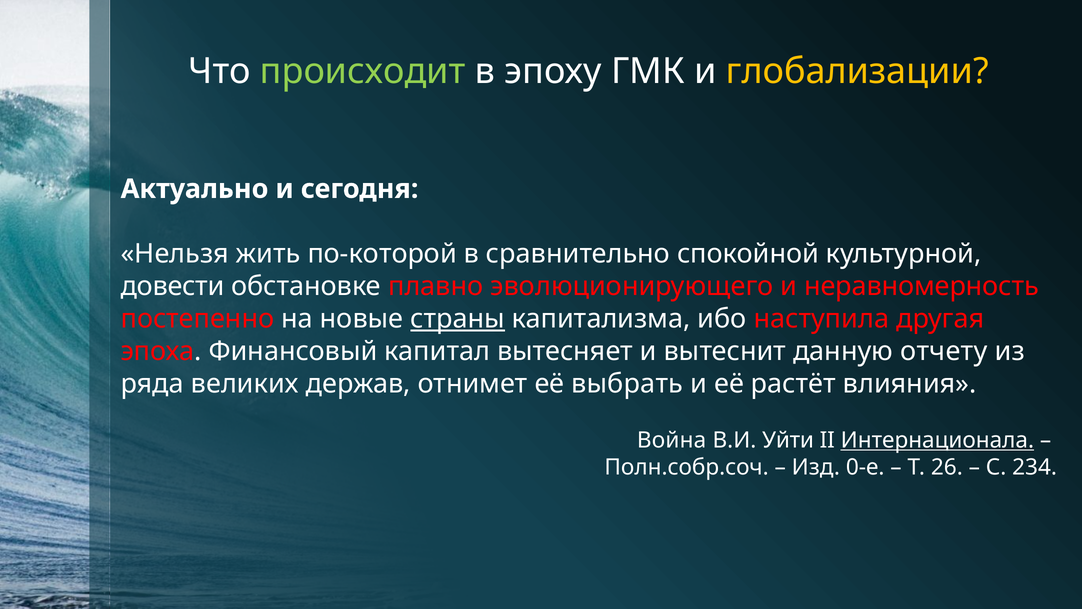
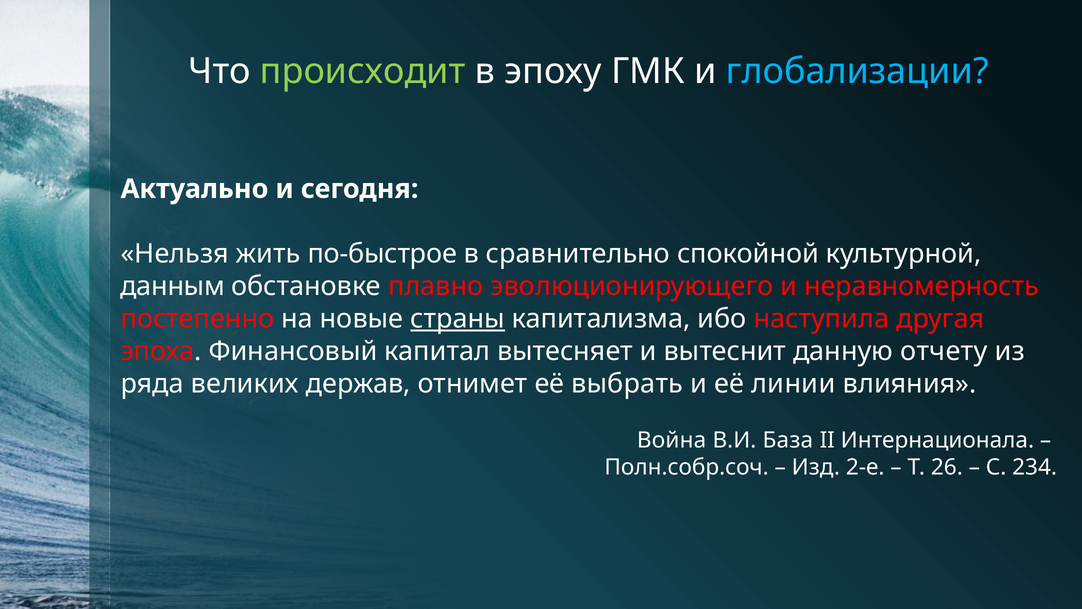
глобализации colour: yellow -> light blue
по-которой: по-которой -> по-быстрое
довести: довести -> данным
растёт: растёт -> линии
Уйти: Уйти -> База
Интернационала underline: present -> none
0-е: 0-е -> 2-е
